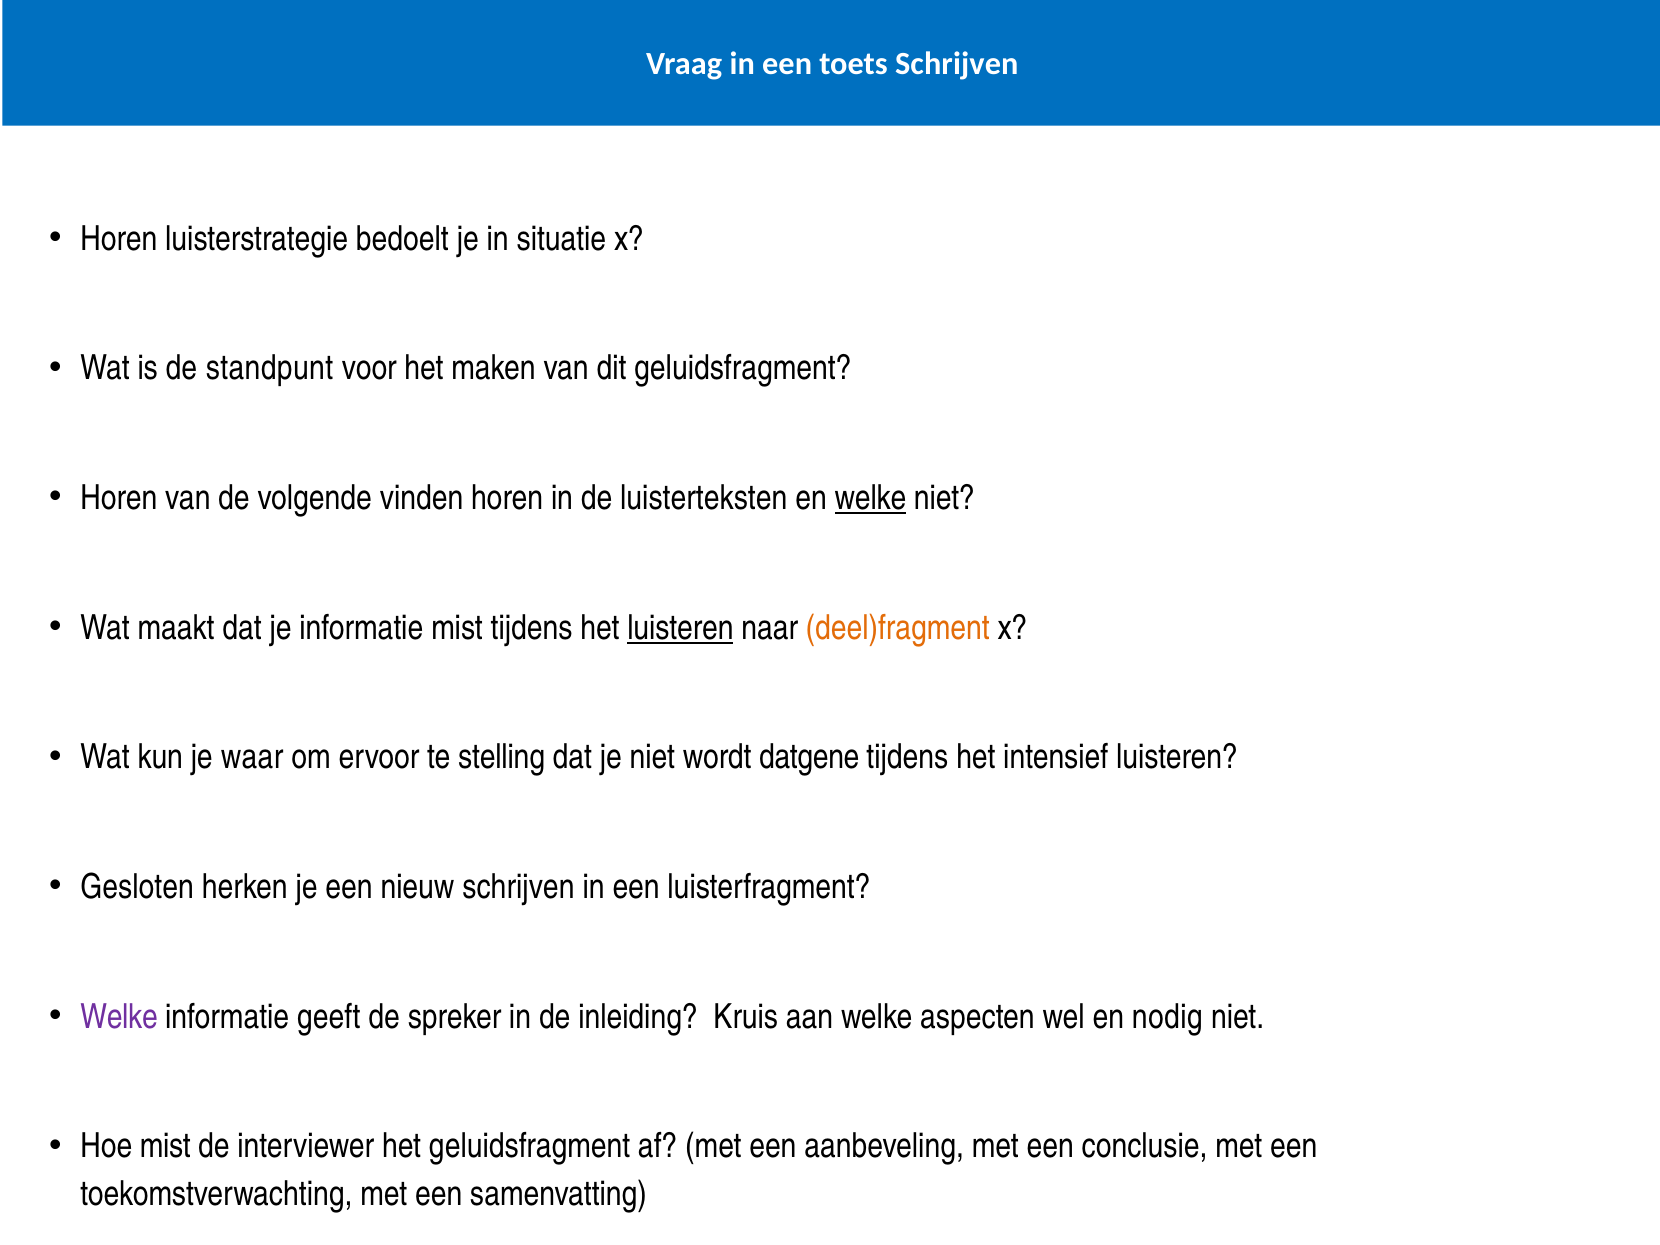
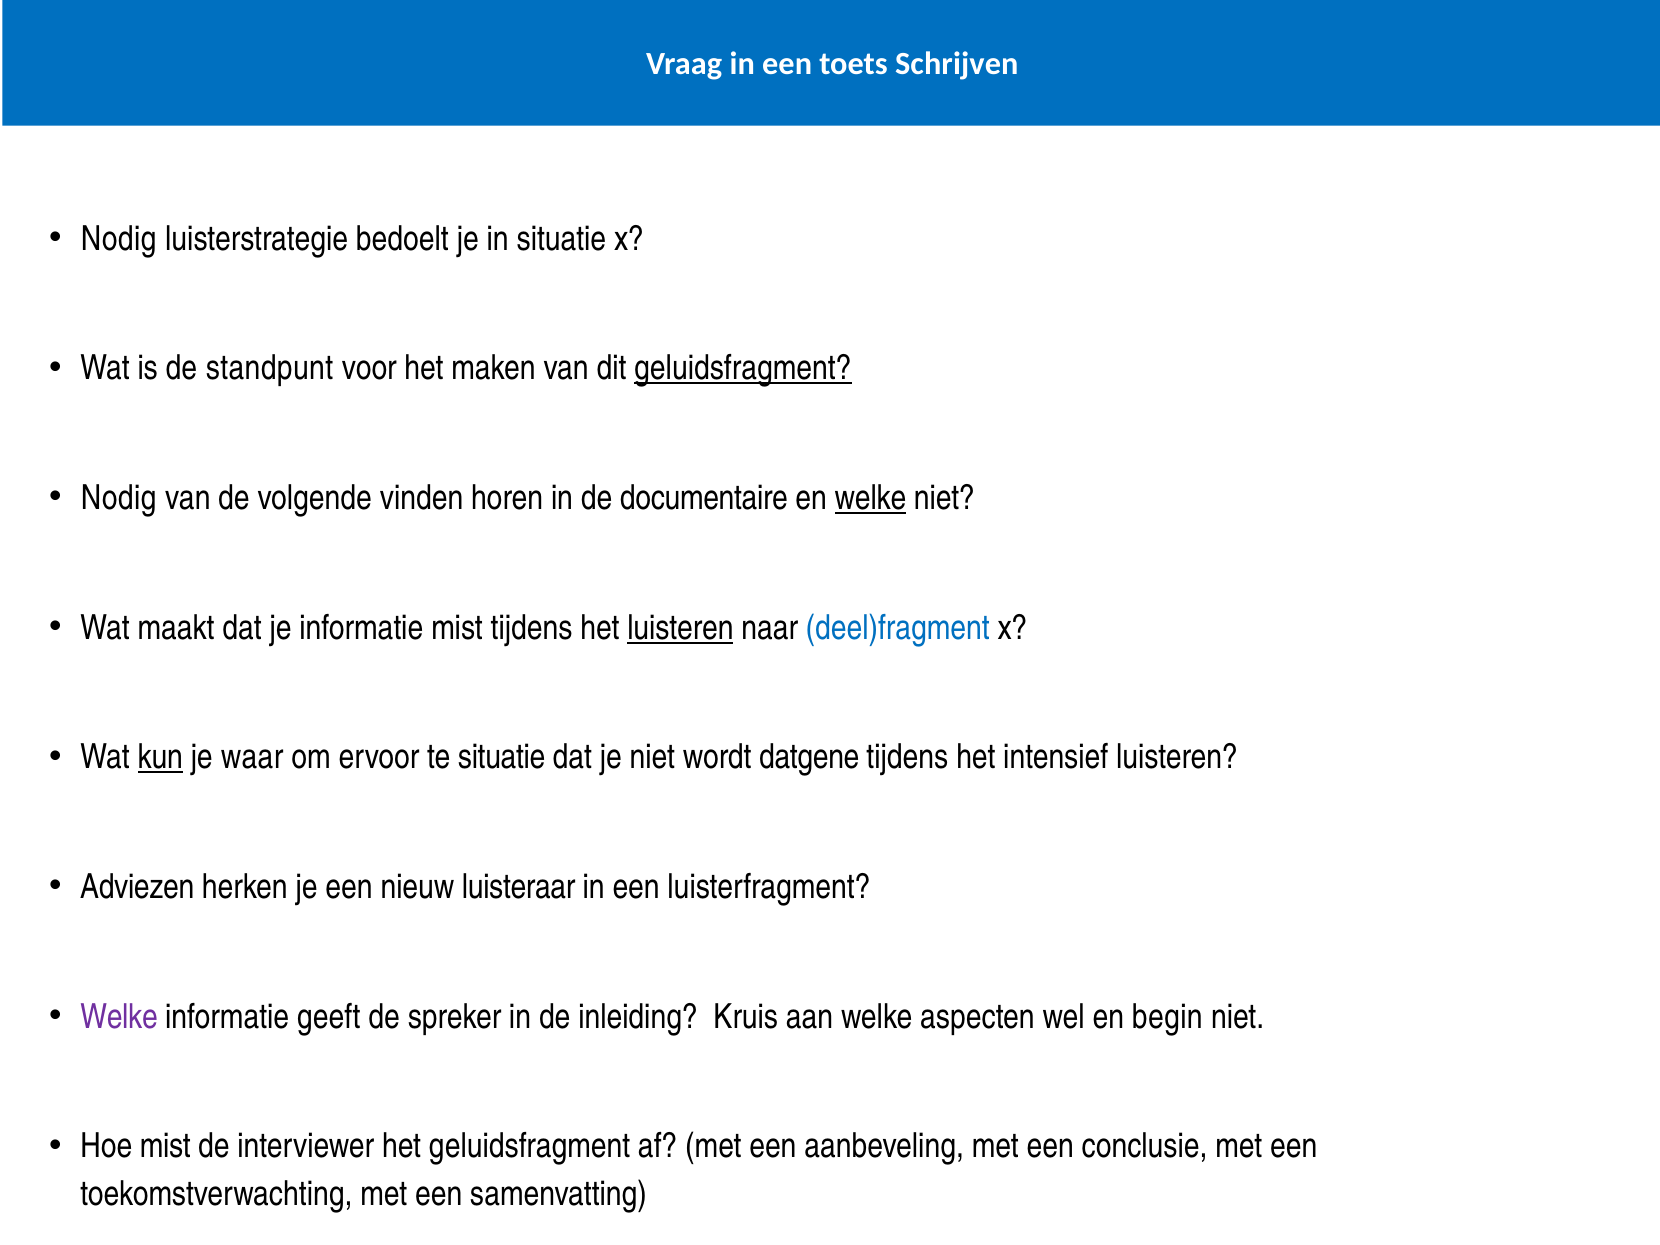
Horen at (119, 239): Horen -> Nodig
geluidsfragment at (743, 368) underline: none -> present
Horen at (119, 498): Horen -> Nodig
luisterteksten: luisterteksten -> documentaire
deel)fragment colour: orange -> blue
kun underline: none -> present
te stelling: stelling -> situatie
Gesloten: Gesloten -> Adviezen
nieuw schrijven: schrijven -> luisteraar
nodig: nodig -> begin
